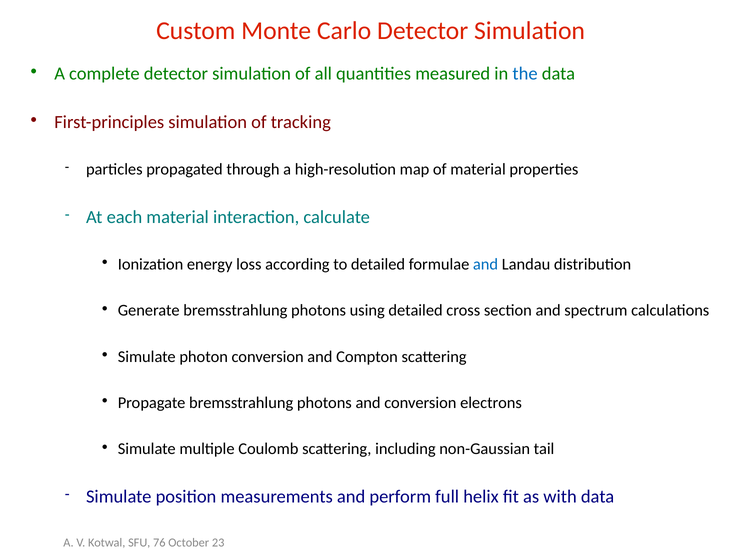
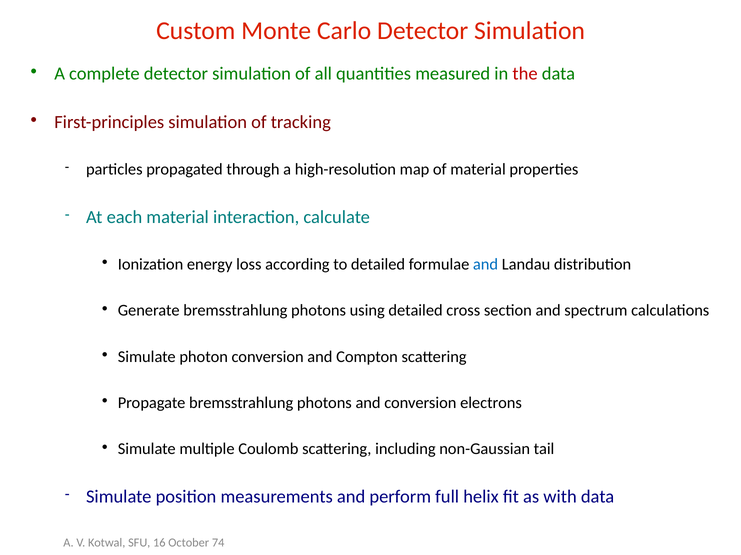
the colour: blue -> red
76: 76 -> 16
23: 23 -> 74
